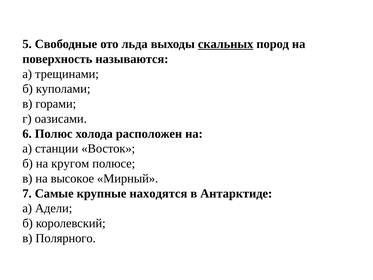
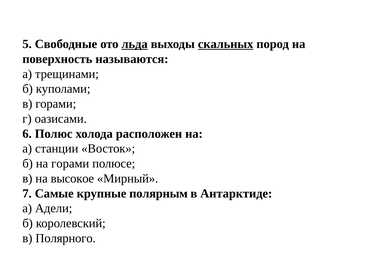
льда underline: none -> present
на кругом: кругом -> горами
находятся: находятся -> полярным
